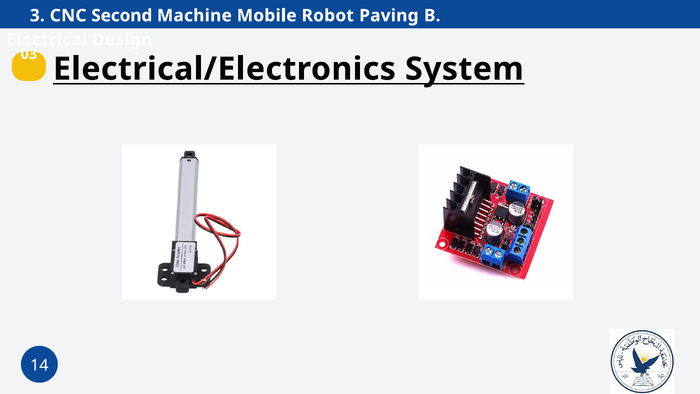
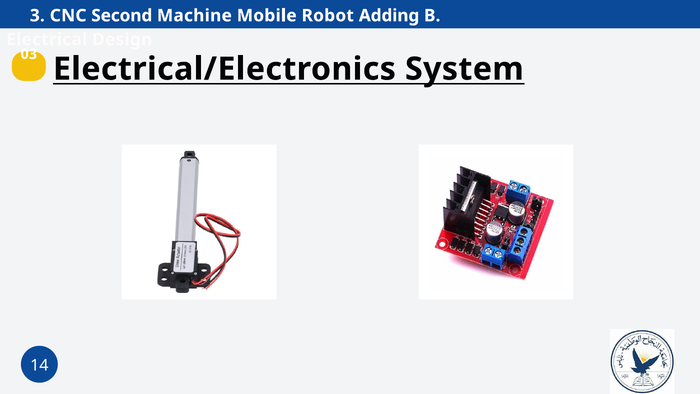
Paving: Paving -> Adding
